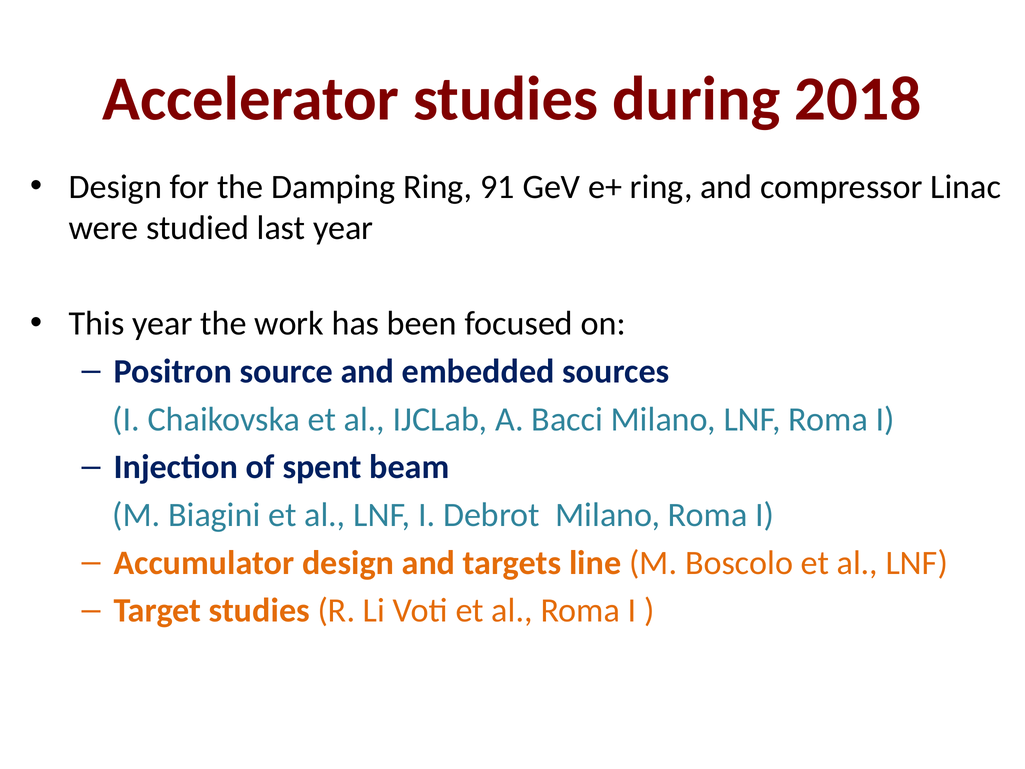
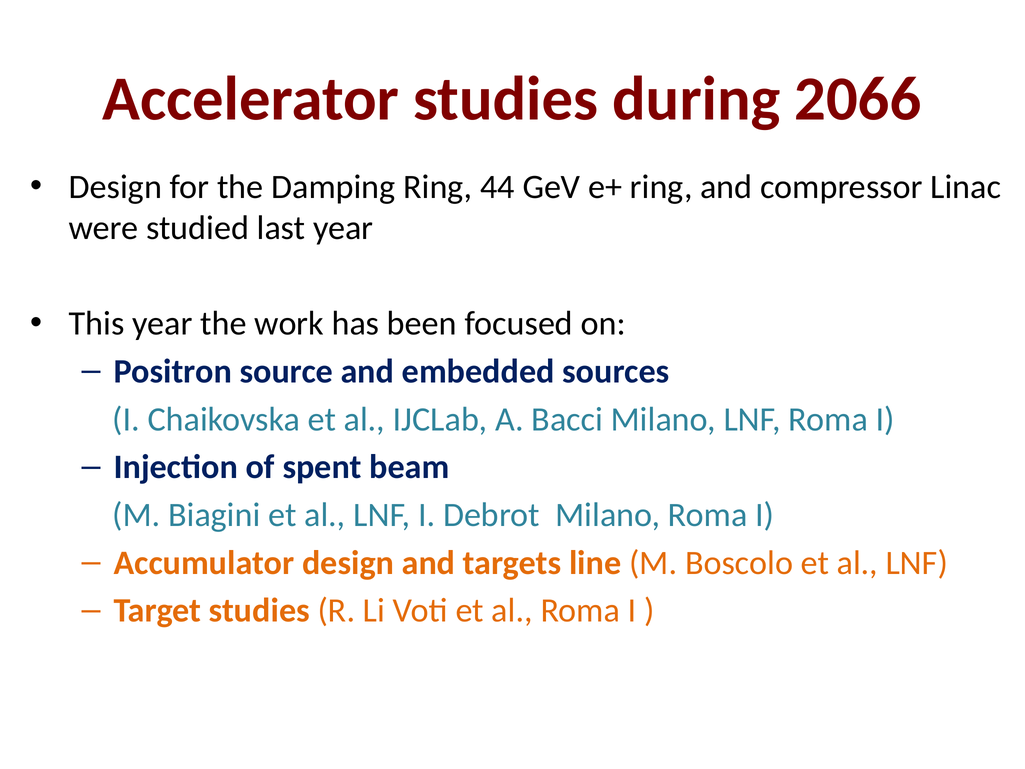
2018: 2018 -> 2066
91: 91 -> 44
